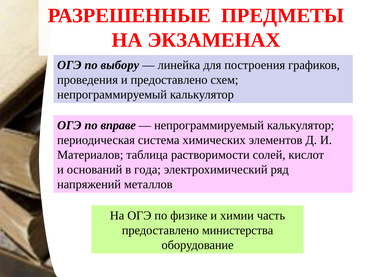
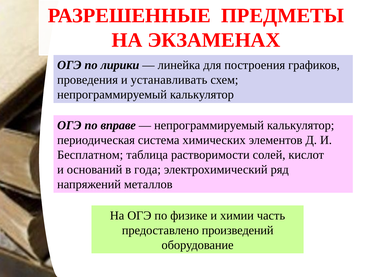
выбору: выбору -> лирики
и предоставлено: предоставлено -> устанавливать
Материалов: Материалов -> Бесплатном
министерства: министерства -> произведений
